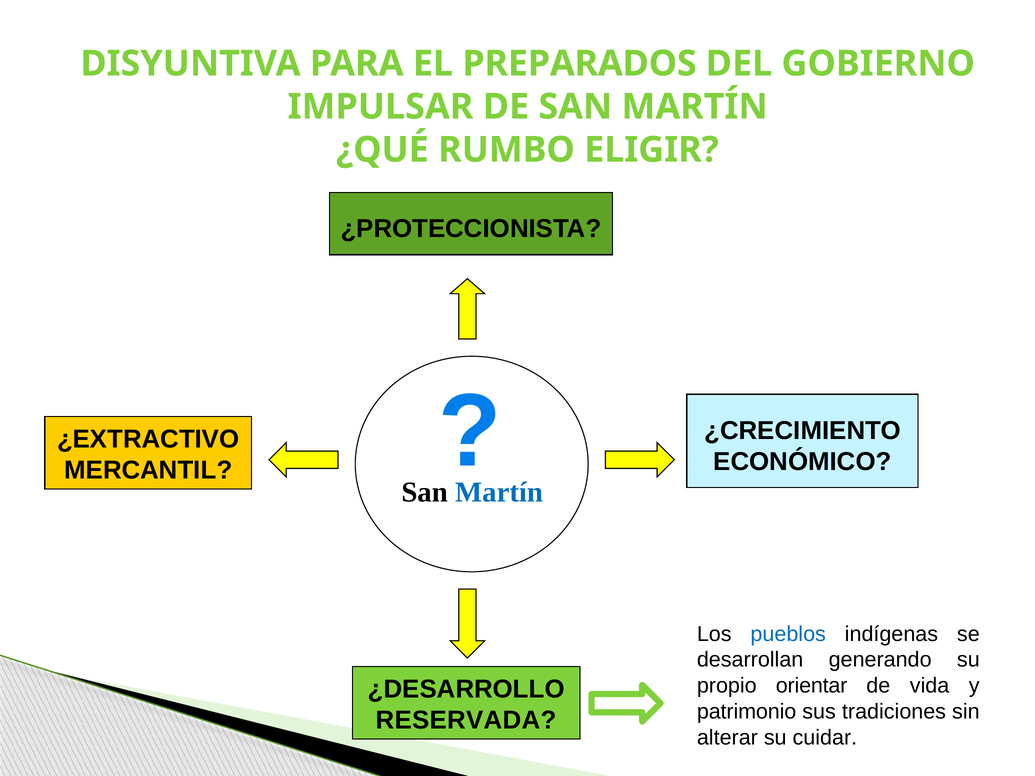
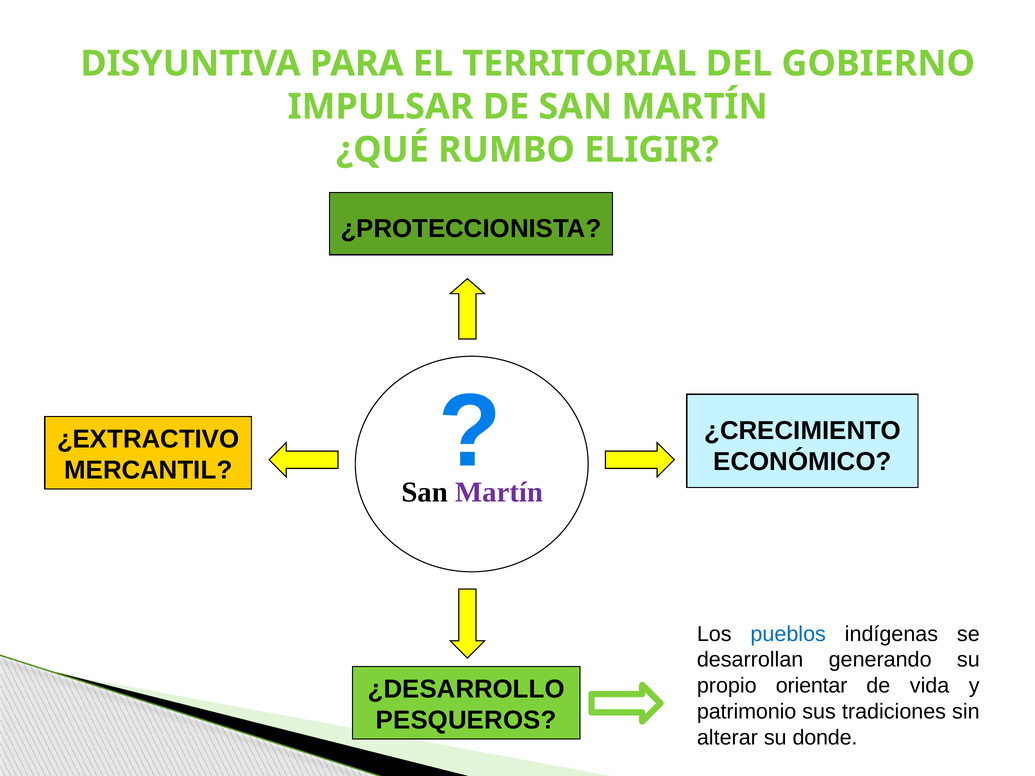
PREPARADOS: PREPARADOS -> TERRITORIAL
Martín at (499, 492) colour: blue -> purple
RESERVADA: RESERVADA -> PESQUEROS
cuidar: cuidar -> donde
